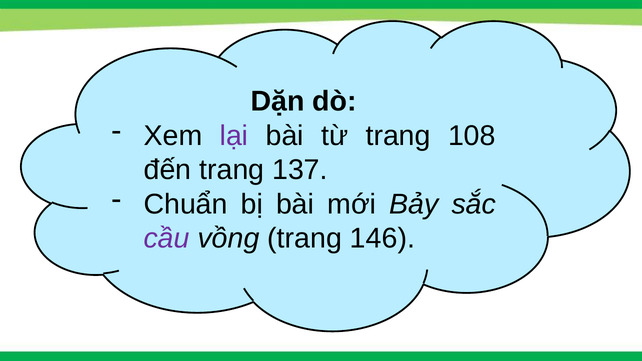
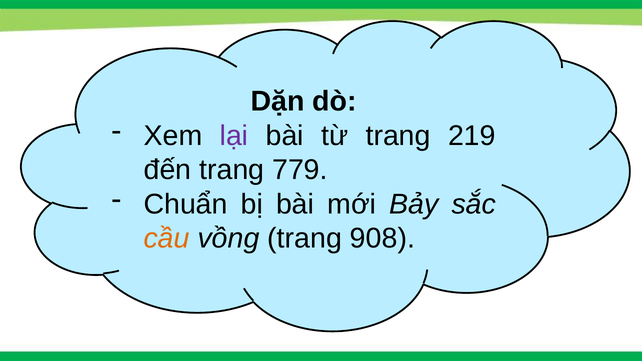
108: 108 -> 219
137: 137 -> 779
cầu colour: purple -> orange
146: 146 -> 908
